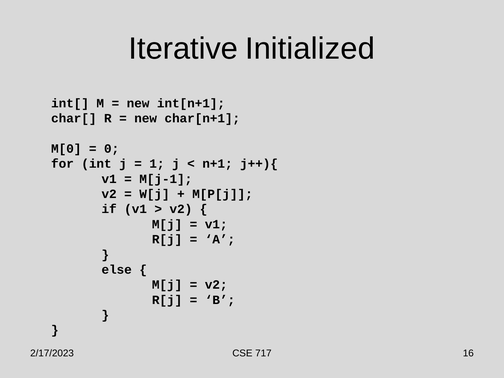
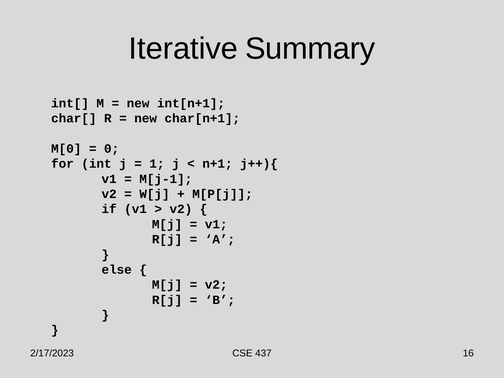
Initialized: Initialized -> Summary
717: 717 -> 437
